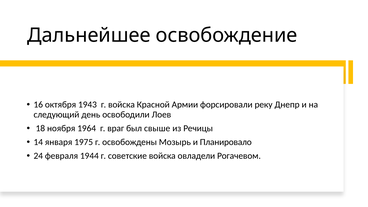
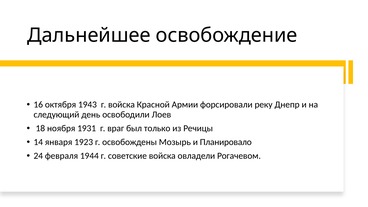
1964: 1964 -> 1931
свыше: свыше -> только
1975: 1975 -> 1923
